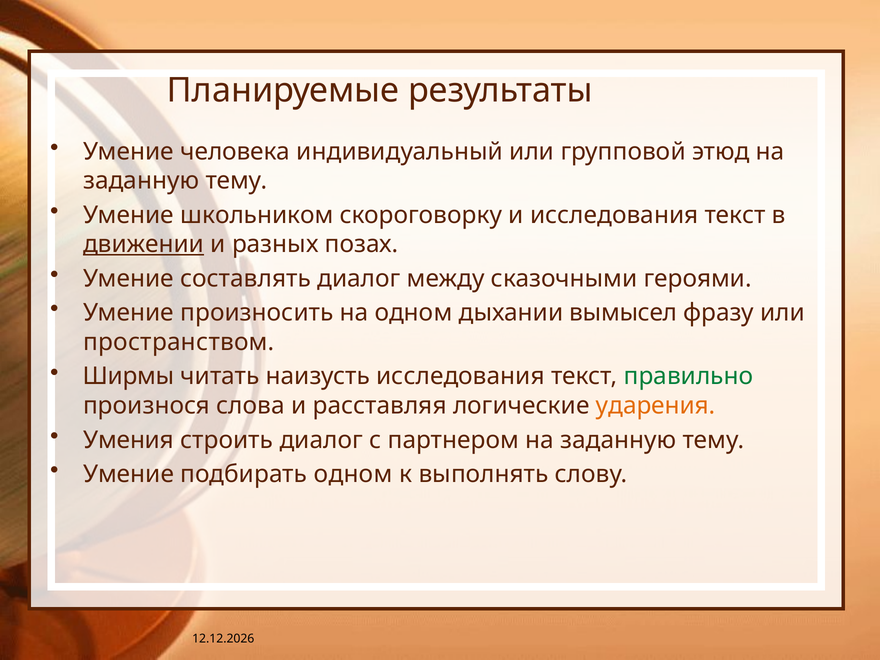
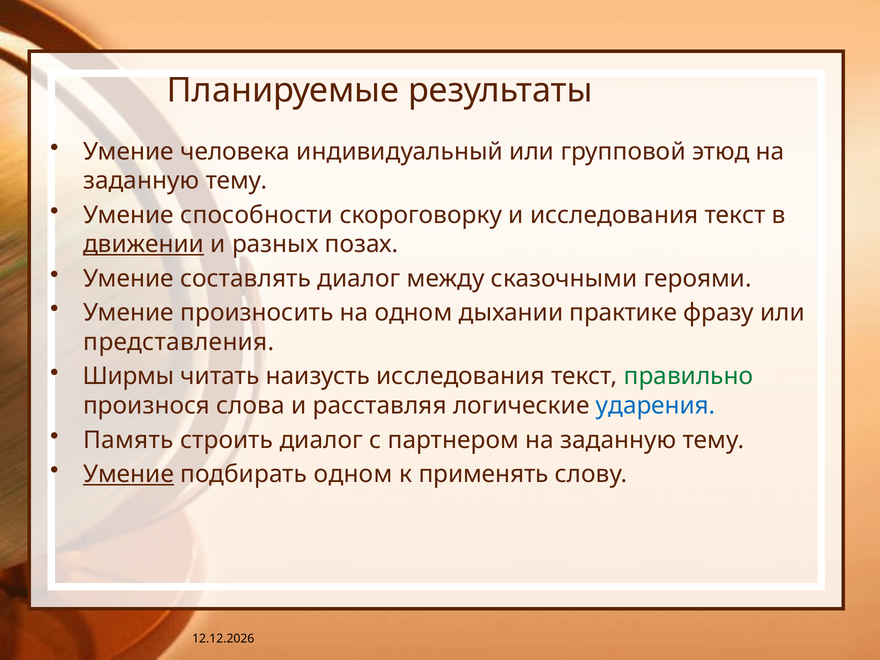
школьником: школьником -> способности
вымысел: вымысел -> практике
пространством: пространством -> представления
ударения colour: orange -> blue
Умения: Умения -> Память
Умение at (129, 474) underline: none -> present
выполнять: выполнять -> применять
